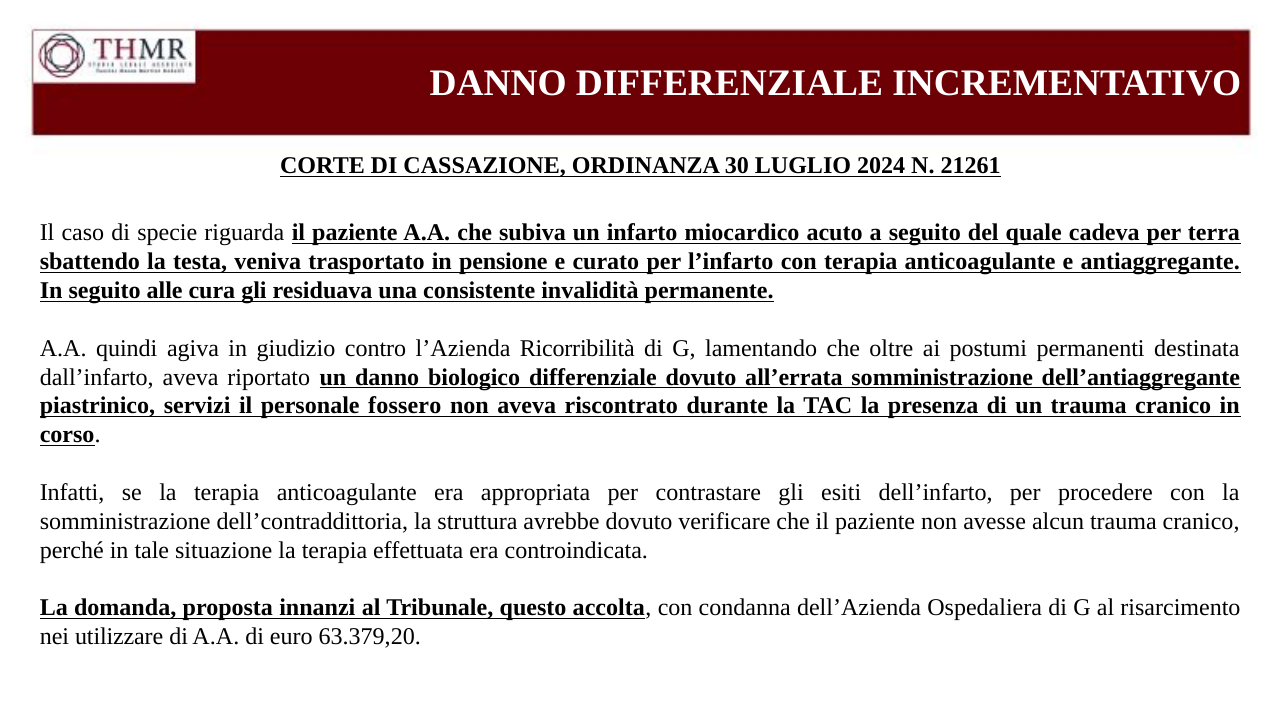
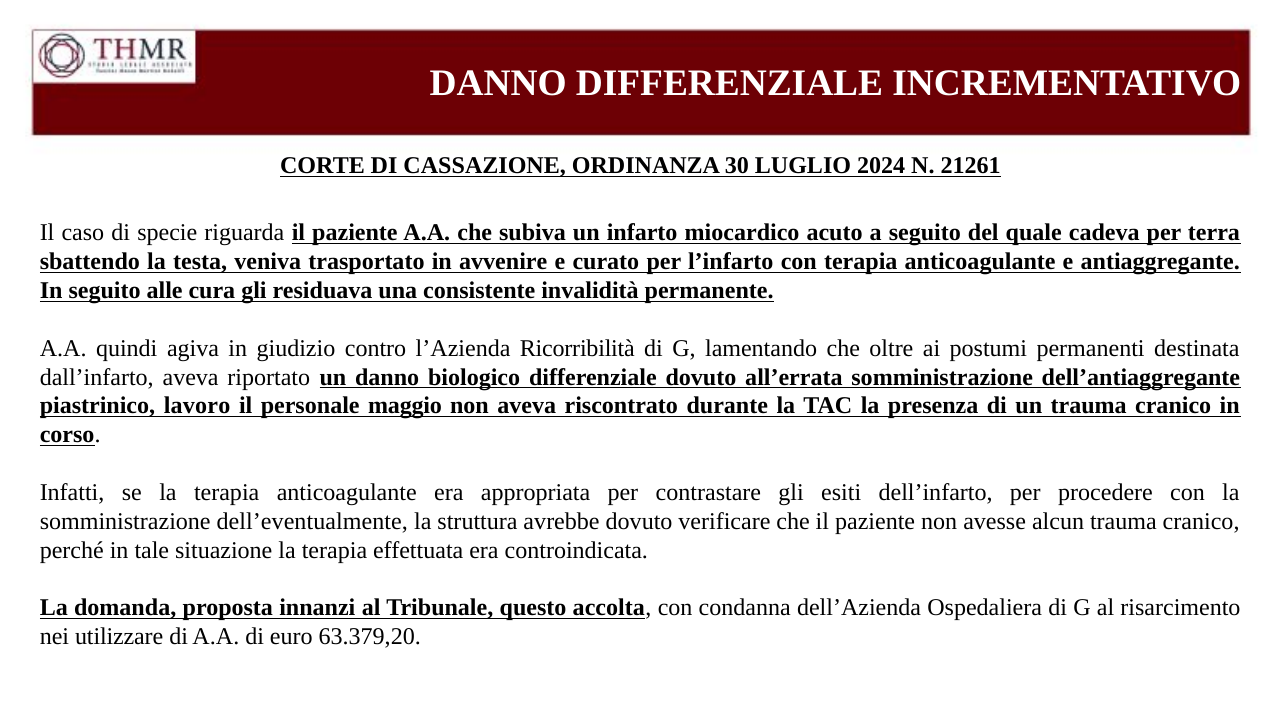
pensione: pensione -> avvenire
servizi: servizi -> lavoro
fossero: fossero -> maggio
dell’contraddittoria: dell’contraddittoria -> dell’eventualmente
